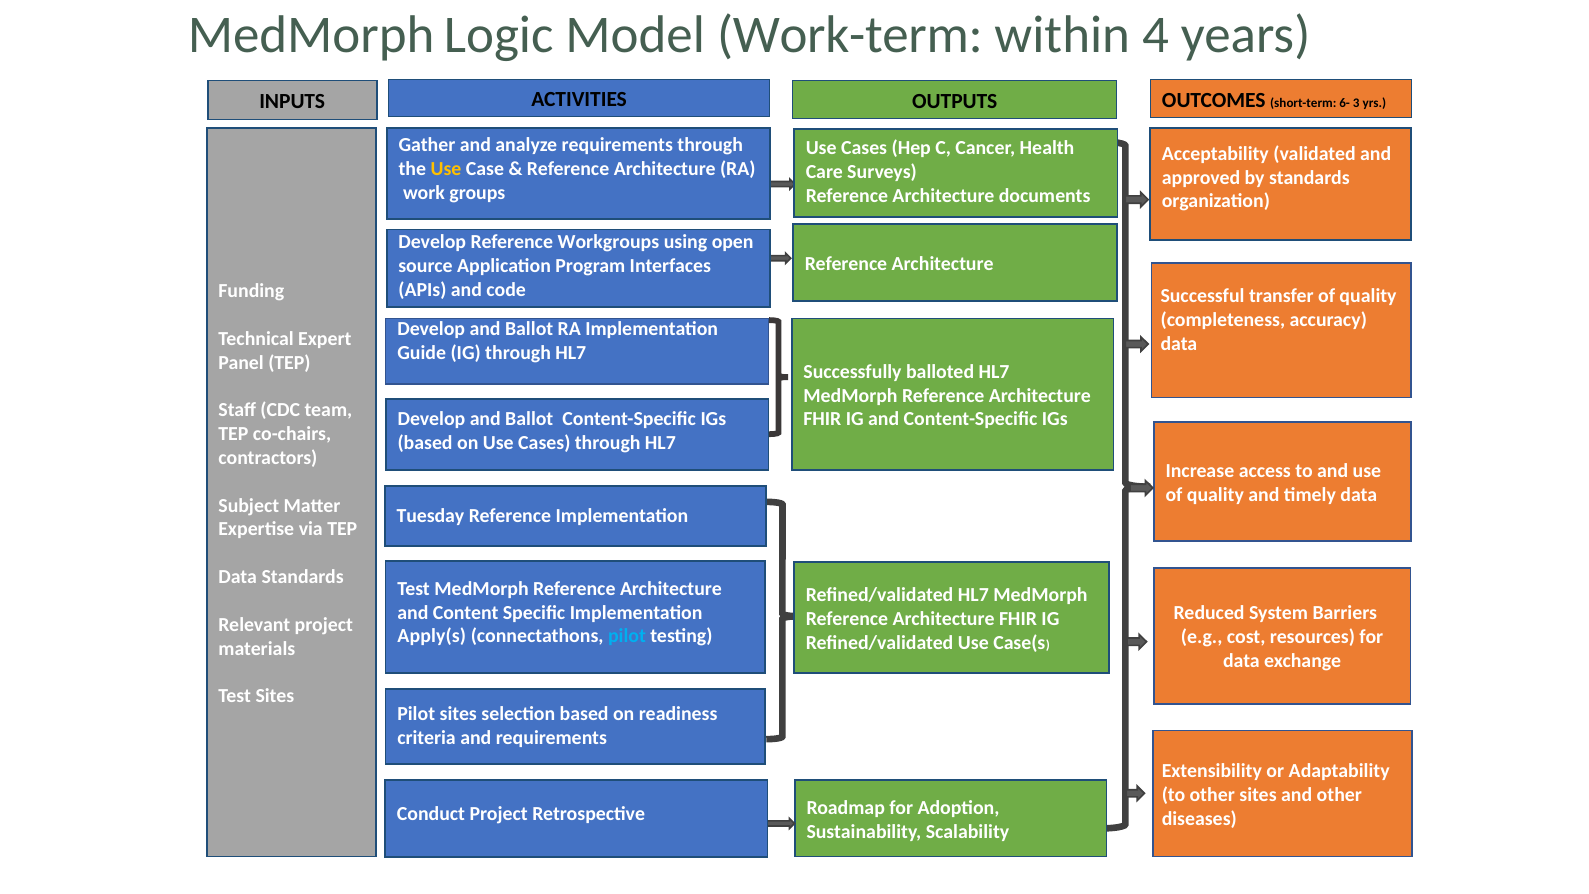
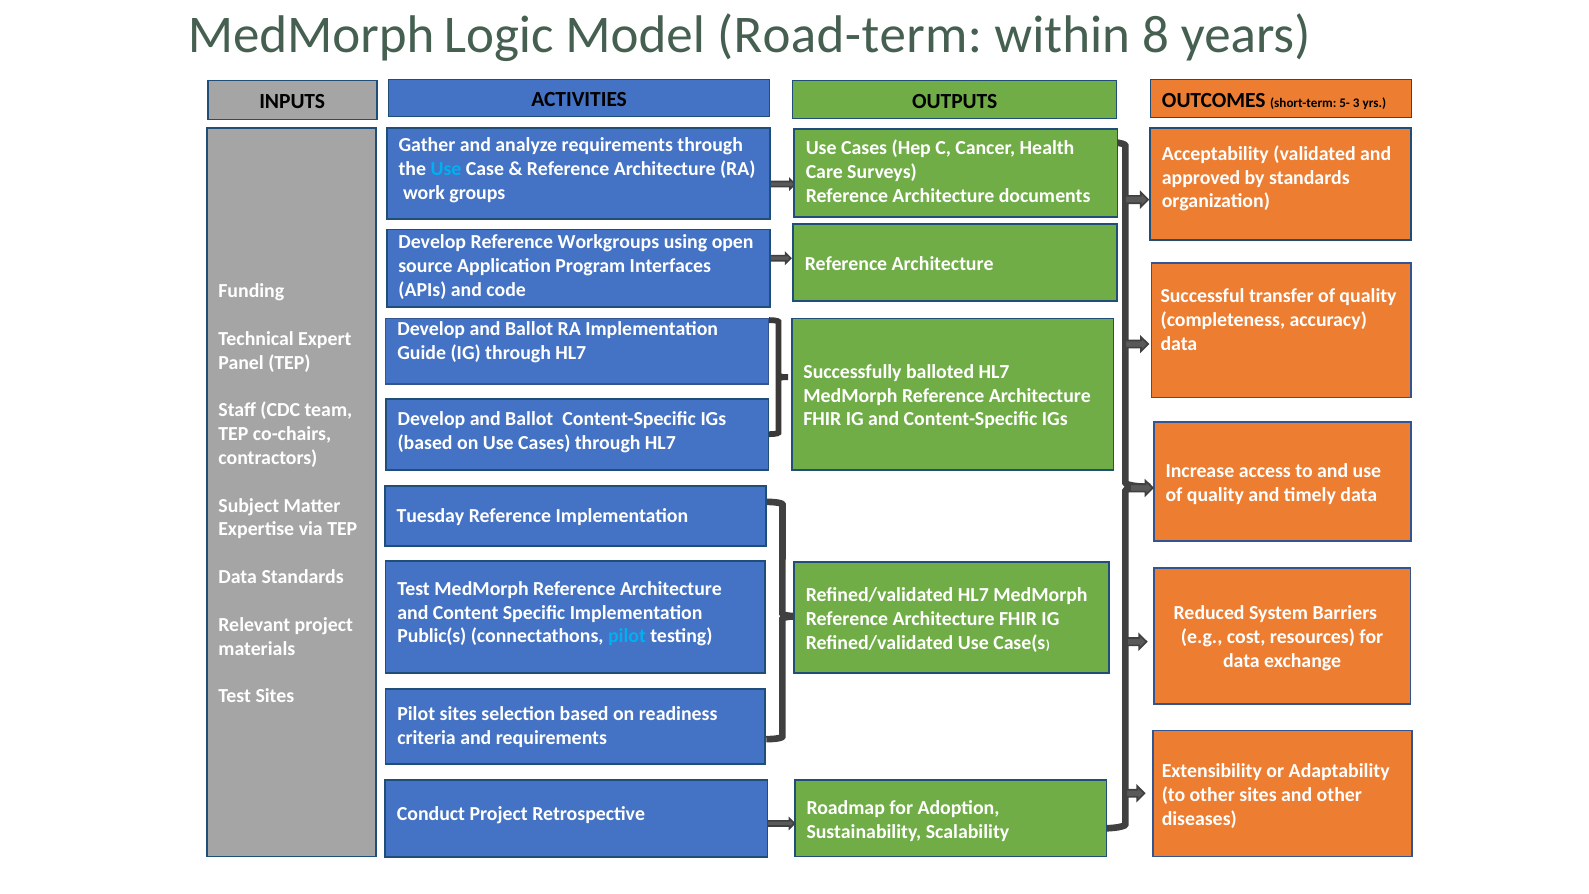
Work-term: Work-term -> Road-term
4: 4 -> 8
6-: 6- -> 5-
Use at (446, 169) colour: yellow -> light blue
Apply(s: Apply(s -> Public(s
